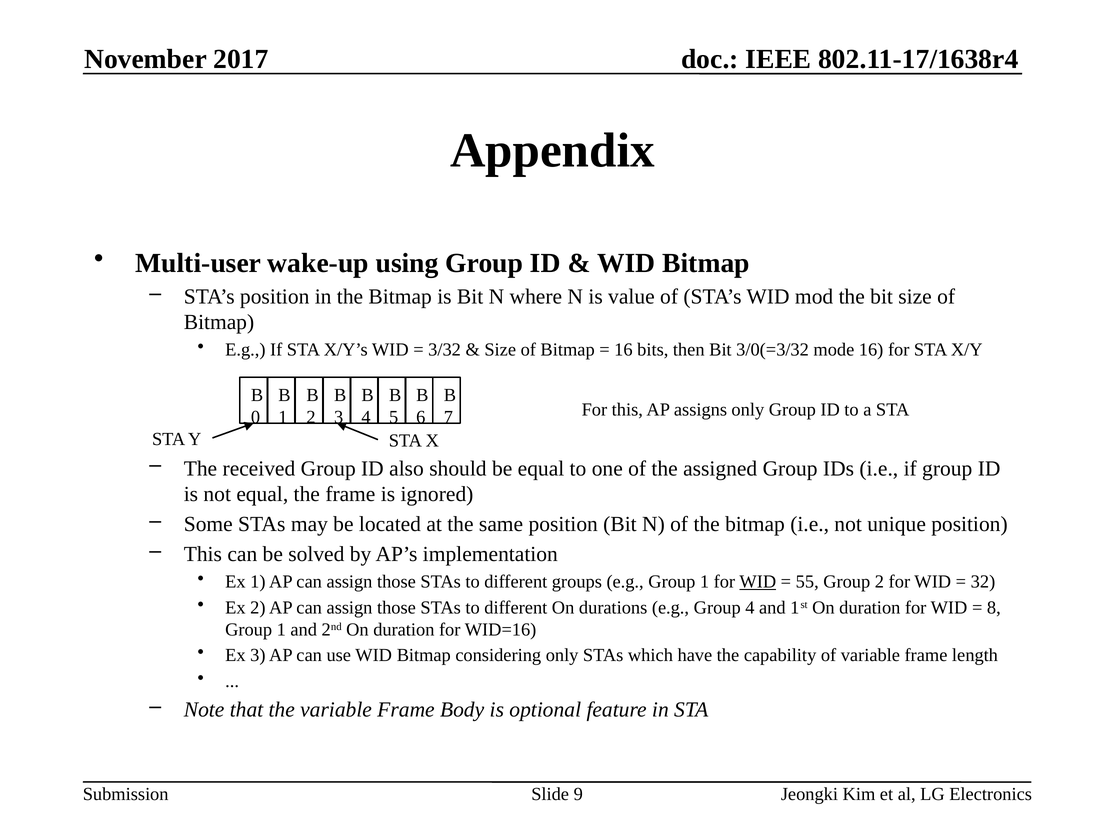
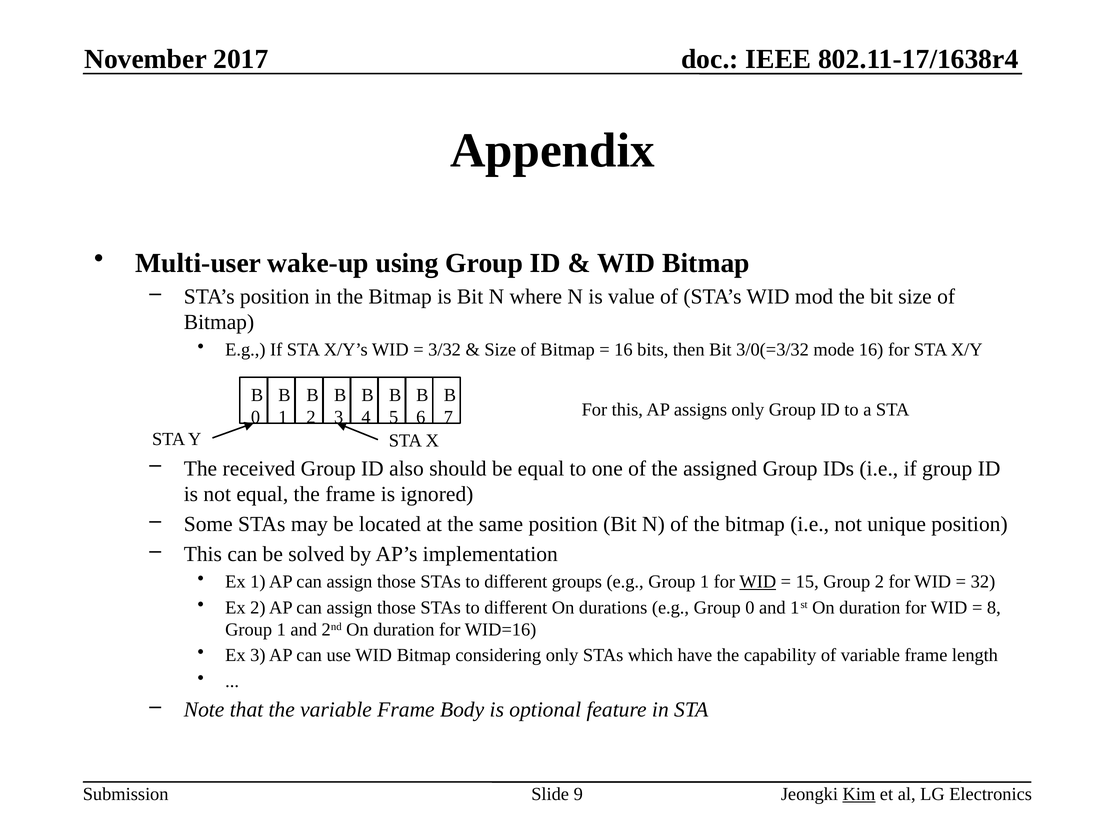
55: 55 -> 15
Group 4: 4 -> 0
Kim underline: none -> present
